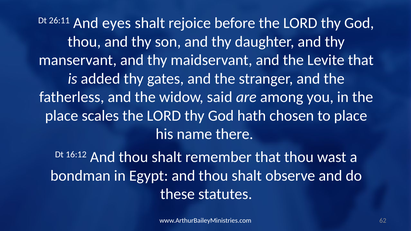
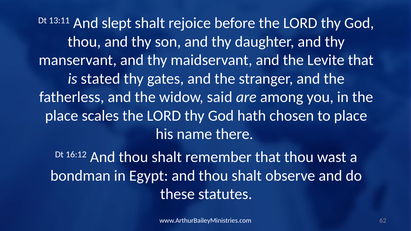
26:11: 26:11 -> 13:11
eyes: eyes -> slept
added: added -> stated
